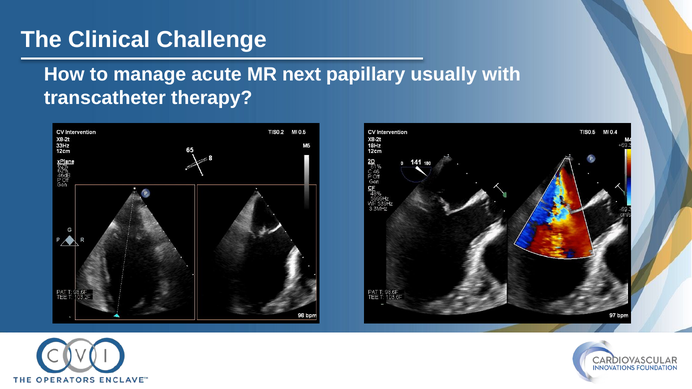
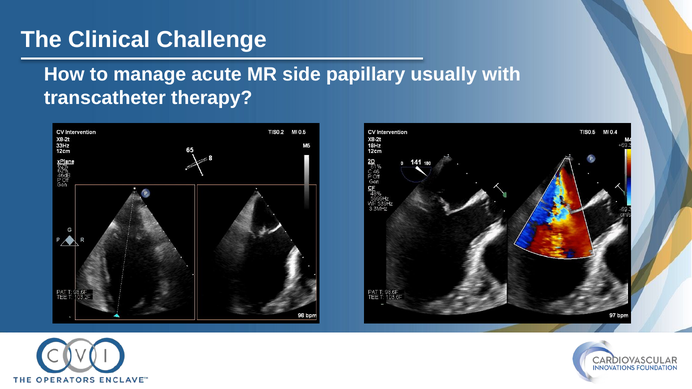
next: next -> side
